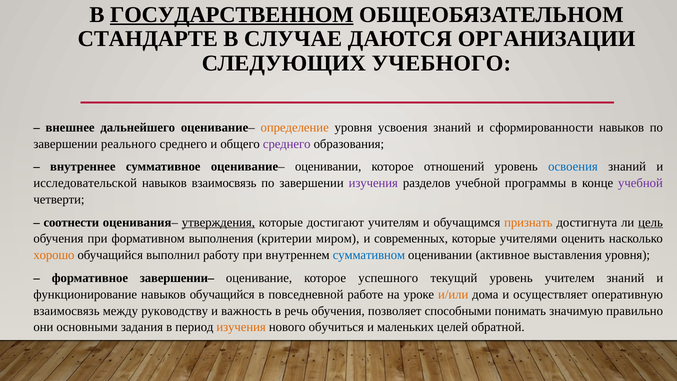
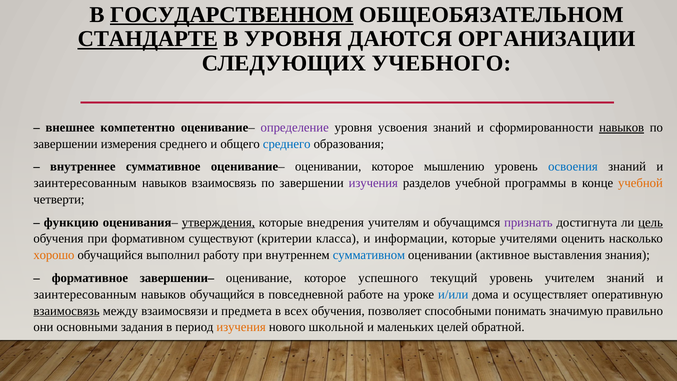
СТАНДАРТЕ underline: none -> present
В СЛУЧАЕ: СЛУЧАЕ -> УРОВНЯ
дальнейшего: дальнейшего -> компетентно
определение colour: orange -> purple
навыков at (622, 127) underline: none -> present
реального: реального -> измерения
среднего at (287, 144) colour: purple -> blue
отношений: отношений -> мышлению
исследовательской at (85, 183): исследовательской -> заинтересованным
учебной at (640, 183) colour: purple -> orange
соотнести: соотнести -> функцию
достигают: достигают -> внедрения
признать colour: orange -> purple
выполнения: выполнения -> существуют
миром: миром -> класса
современных: современных -> информации
выставления уровня: уровня -> знания
функционирование at (85, 294): функционирование -> заинтересованным
и/или colour: orange -> blue
взаимосвязь at (66, 311) underline: none -> present
руководству: руководству -> взаимосвязи
важность: важность -> предмета
речь: речь -> всех
обучиться: обучиться -> школьной
